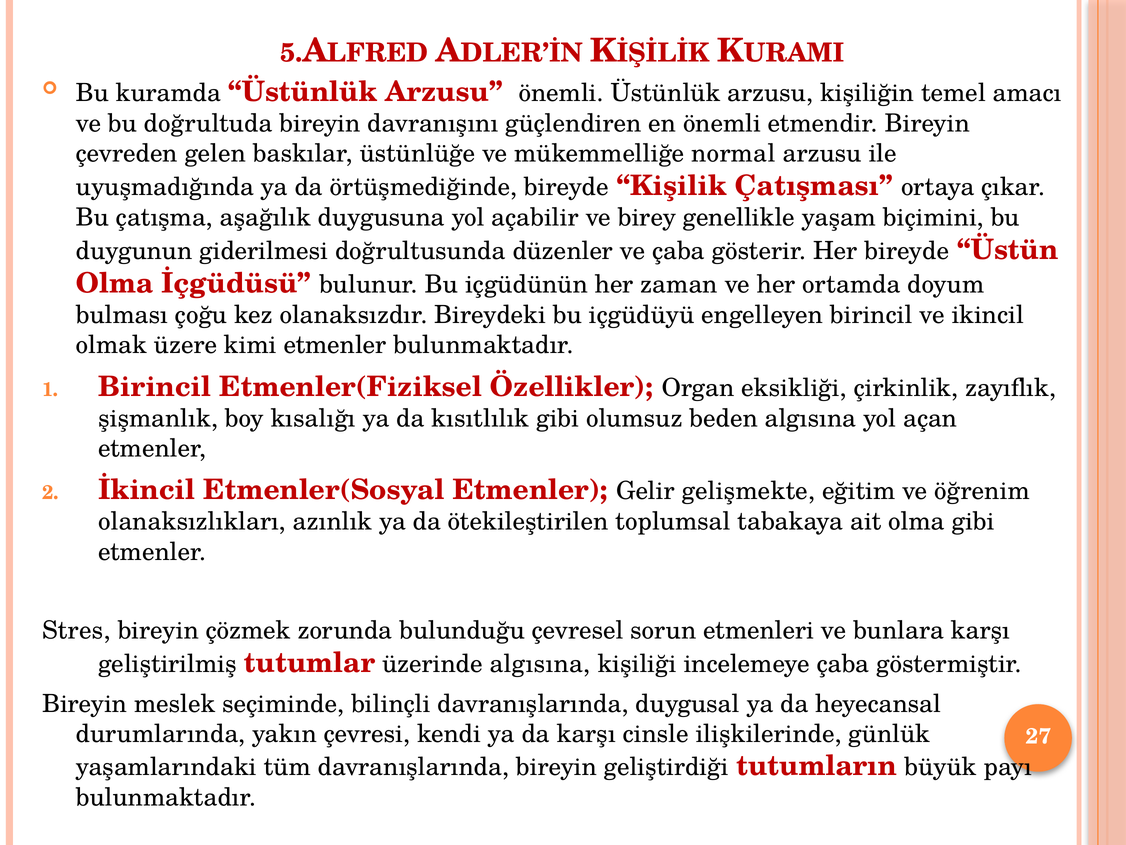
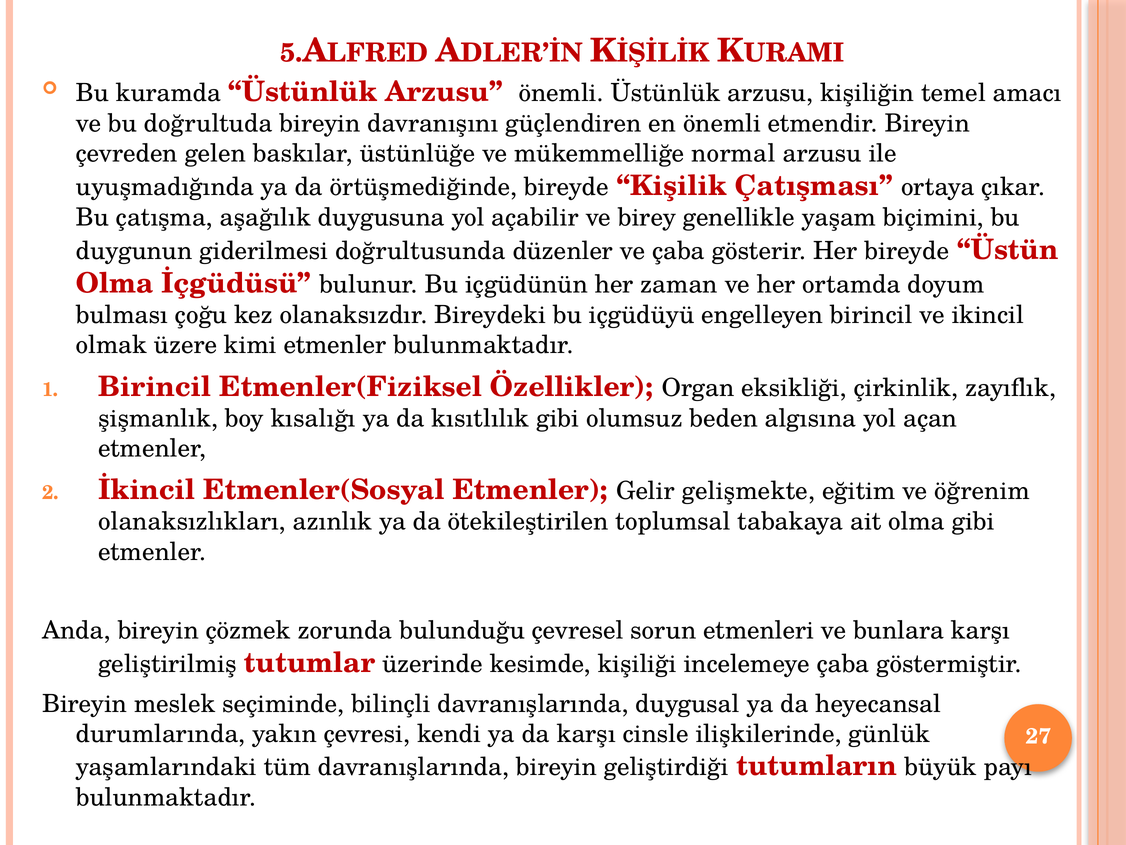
Stres: Stres -> Anda
üzerinde algısına: algısına -> kesimde
